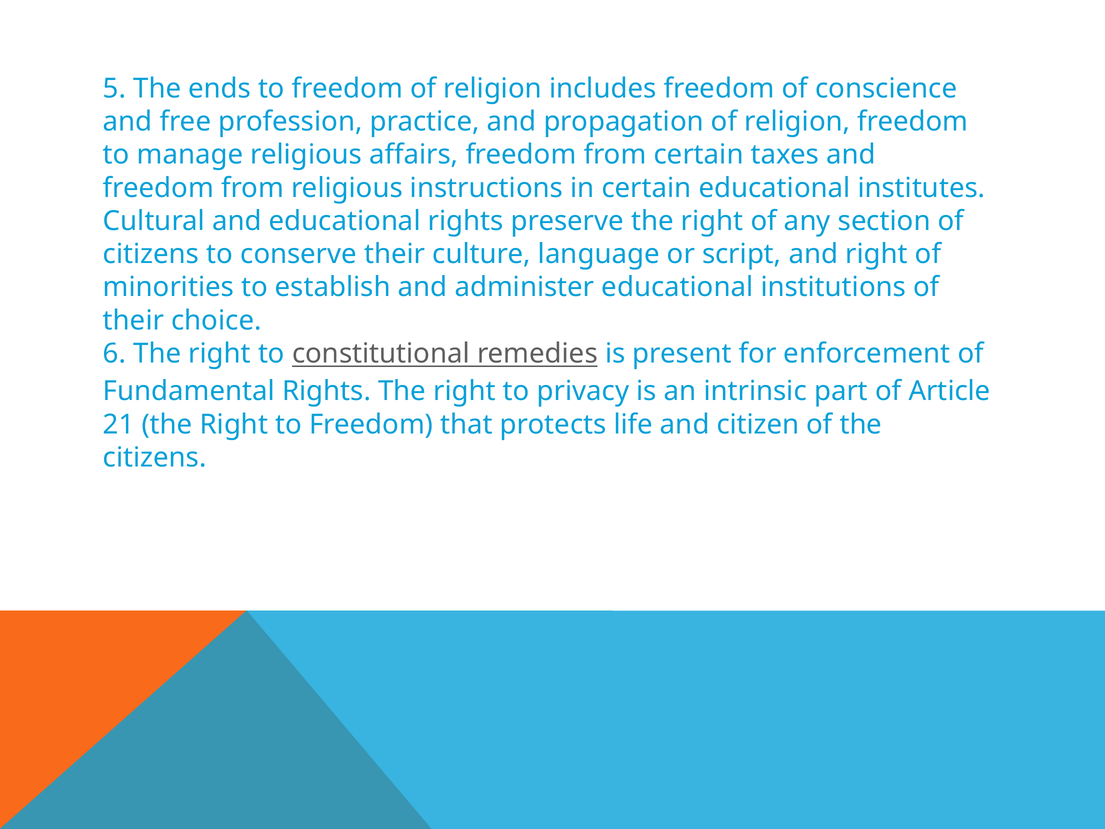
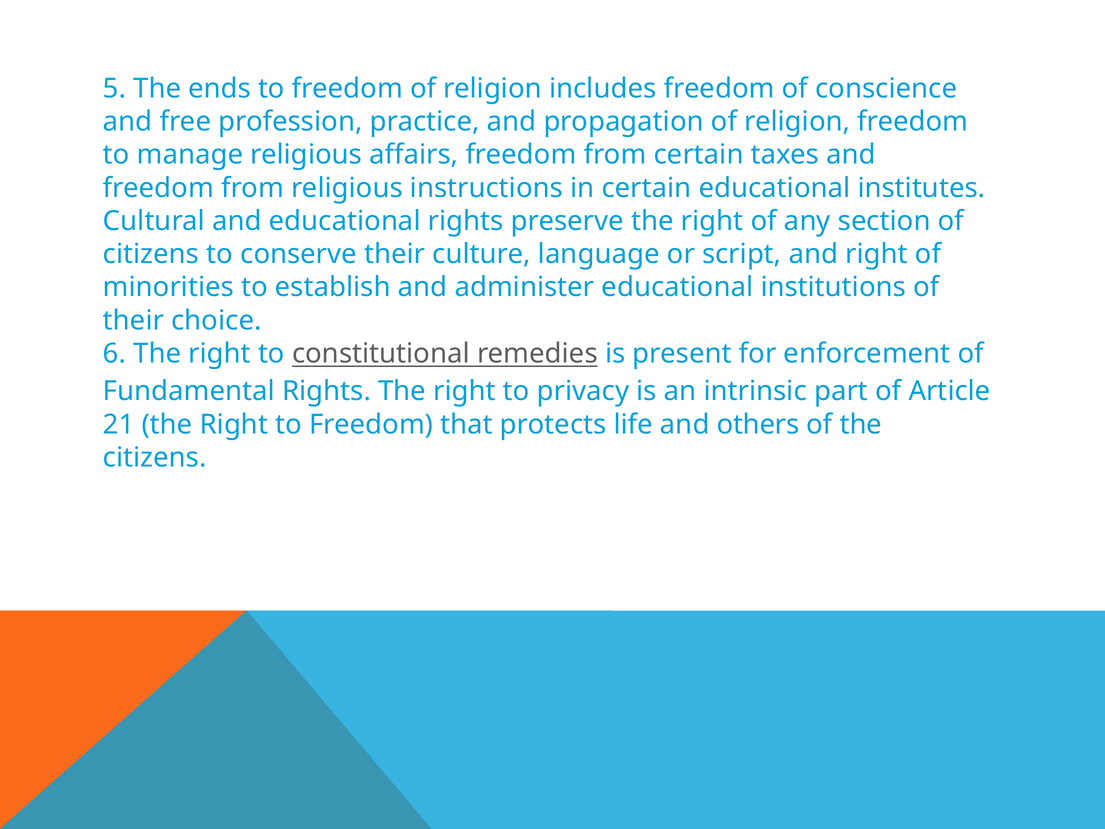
citizen: citizen -> others
